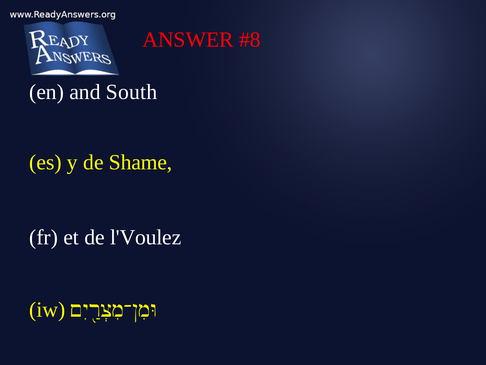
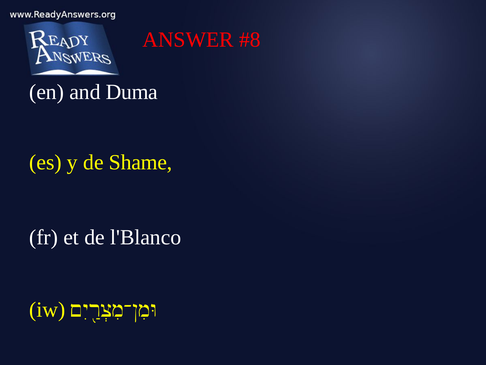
South: South -> Duma
l'Voulez: l'Voulez -> l'Blanco
